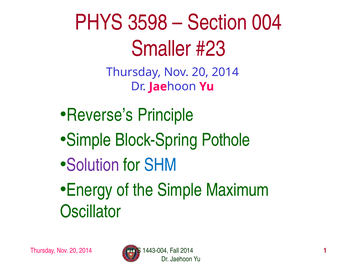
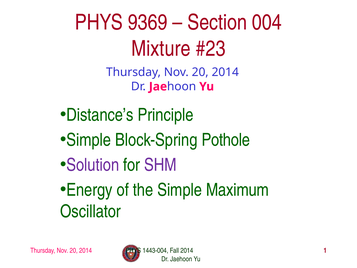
3598: 3598 -> 9369
Smaller: Smaller -> Mixture
Reverse’s: Reverse’s -> Distance’s
SHM colour: blue -> purple
